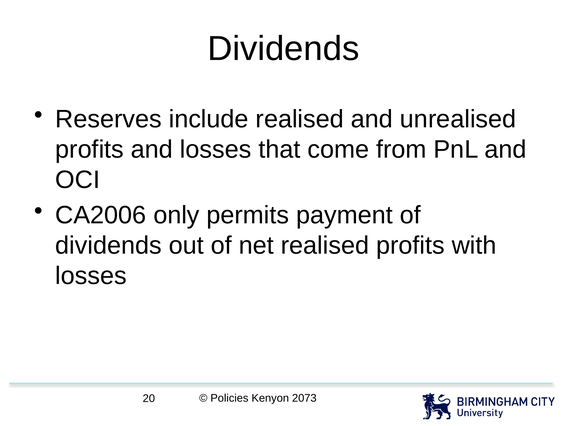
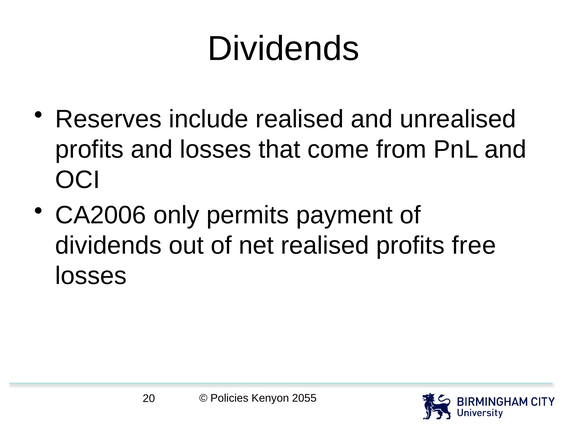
with: with -> free
2073: 2073 -> 2055
